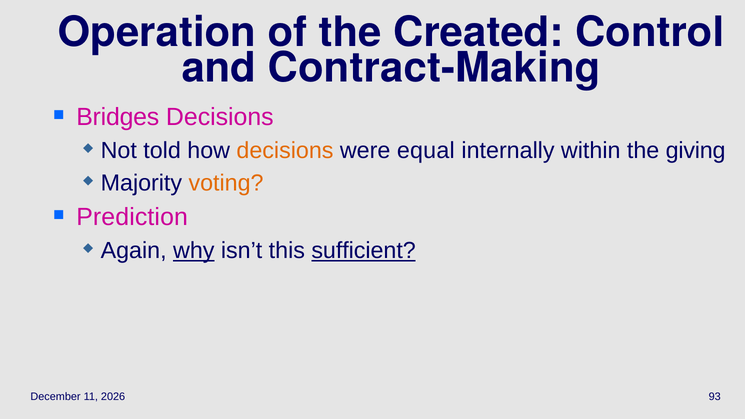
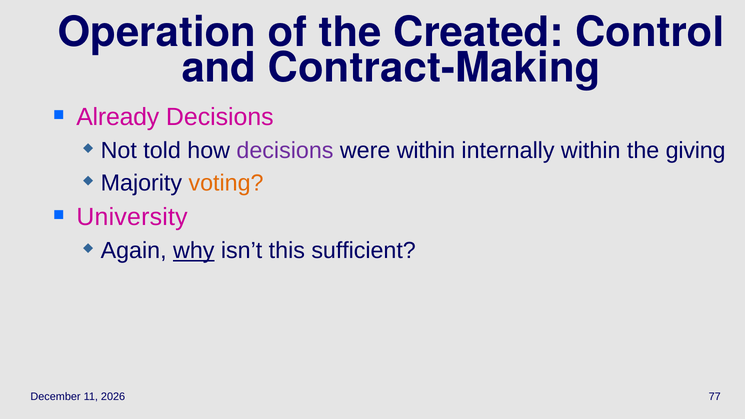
Bridges: Bridges -> Already
decisions at (285, 151) colour: orange -> purple
were equal: equal -> within
Prediction: Prediction -> University
sufficient underline: present -> none
93: 93 -> 77
